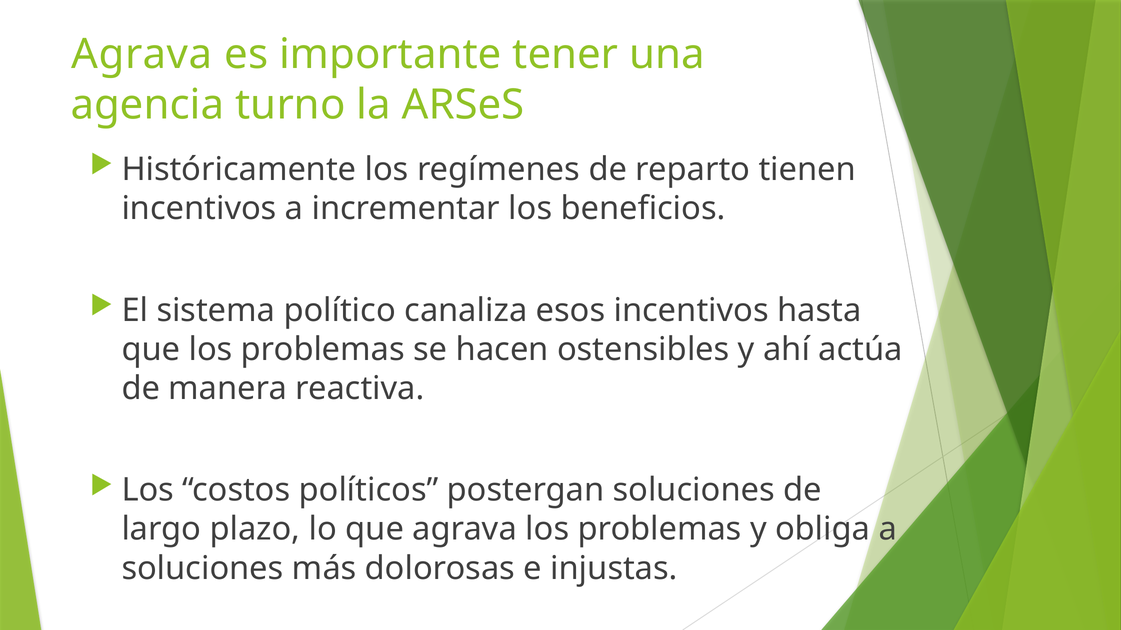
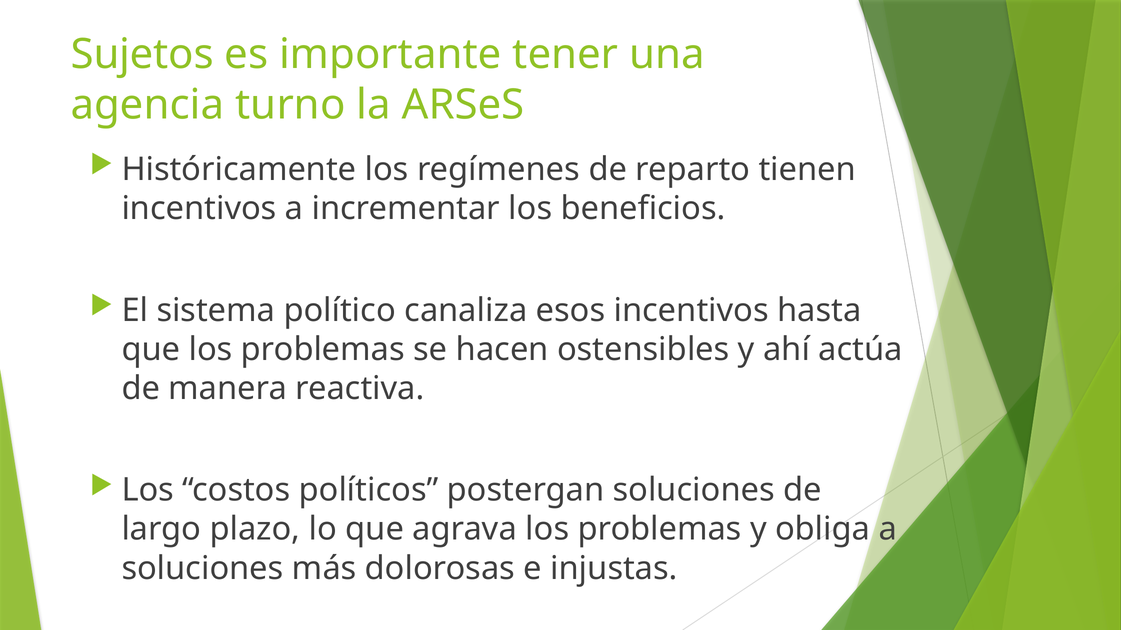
Agrava at (142, 55): Agrava -> Sujetos
